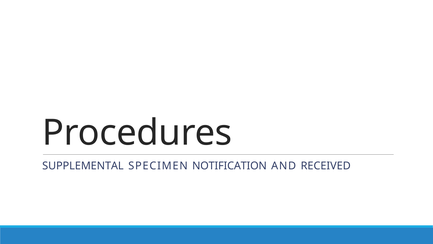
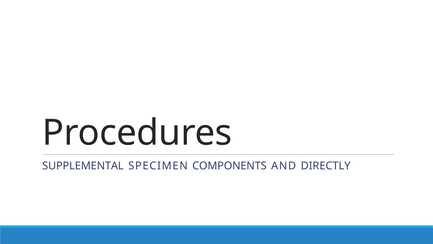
NOTIFICATION: NOTIFICATION -> COMPONENTS
RECEIVED: RECEIVED -> DIRECTLY
